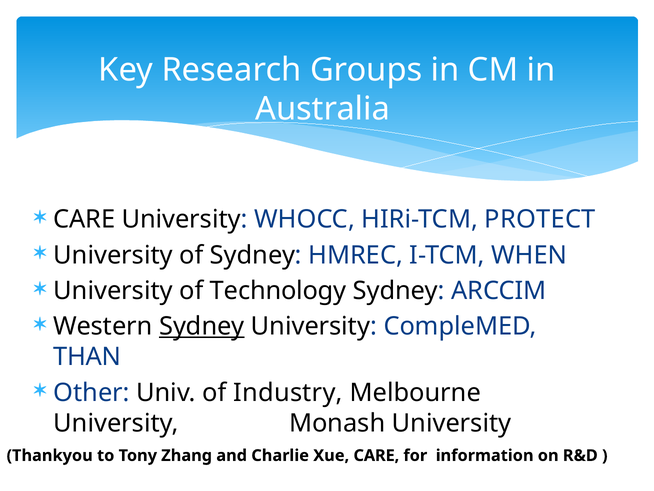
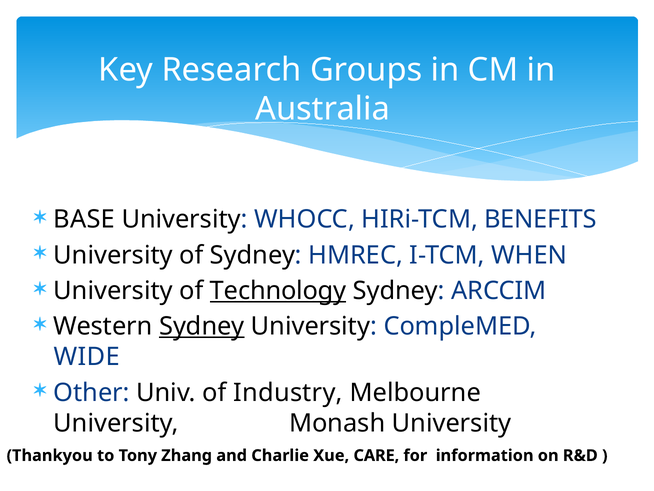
CARE at (84, 219): CARE -> BASE
PROTECT: PROTECT -> BENEFITS
Technology underline: none -> present
THAN: THAN -> WIDE
